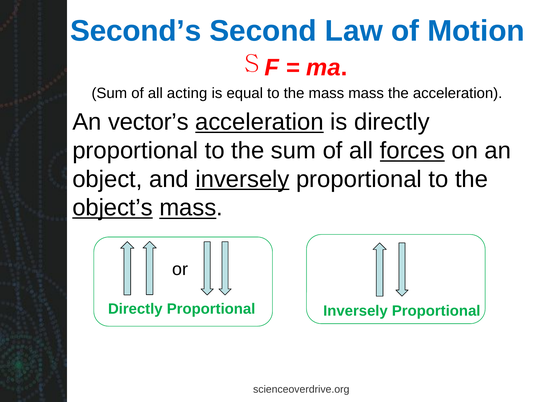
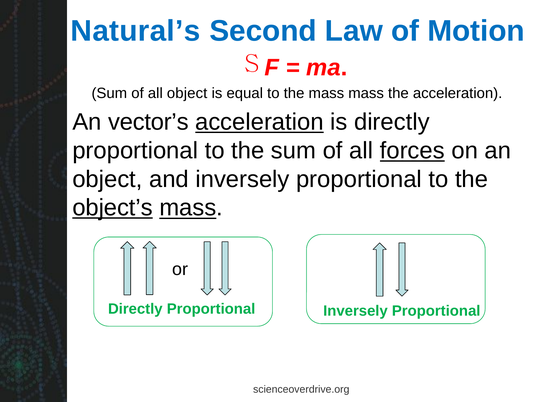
Second’s: Second’s -> Natural’s
all acting: acting -> object
inversely at (242, 179) underline: present -> none
